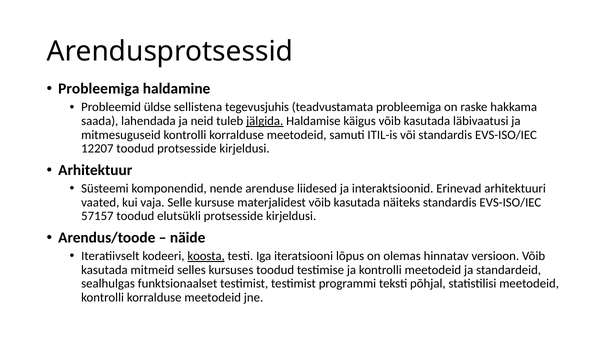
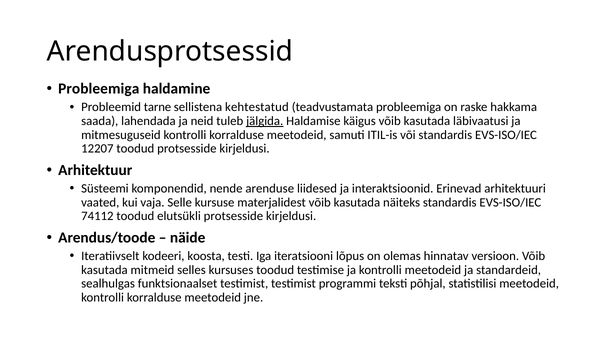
üldse: üldse -> tarne
tegevusjuhis: tegevusjuhis -> kehtestatud
57157: 57157 -> 74112
koosta underline: present -> none
